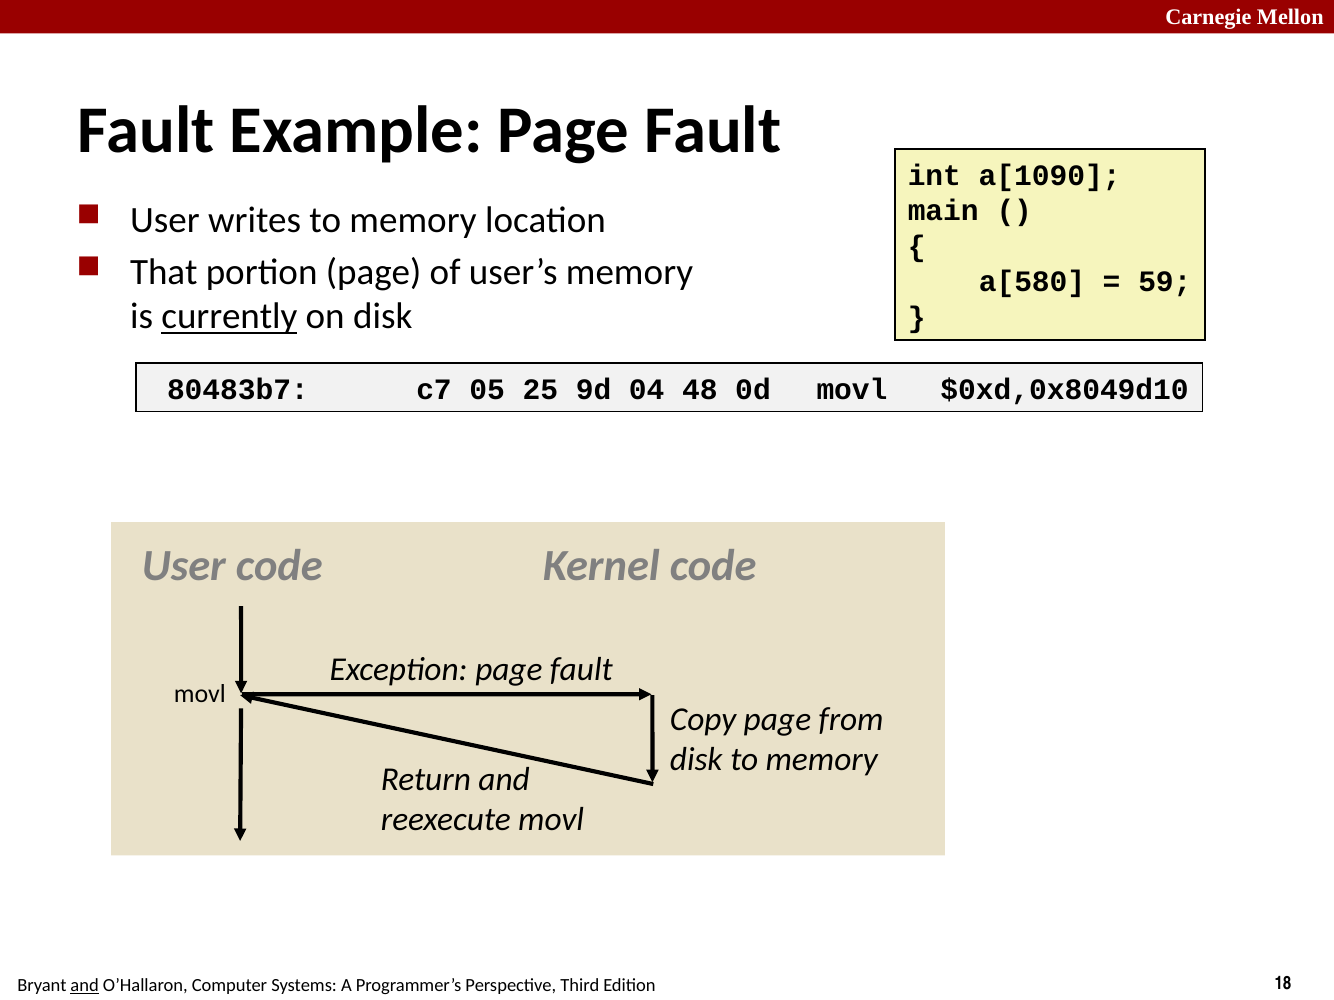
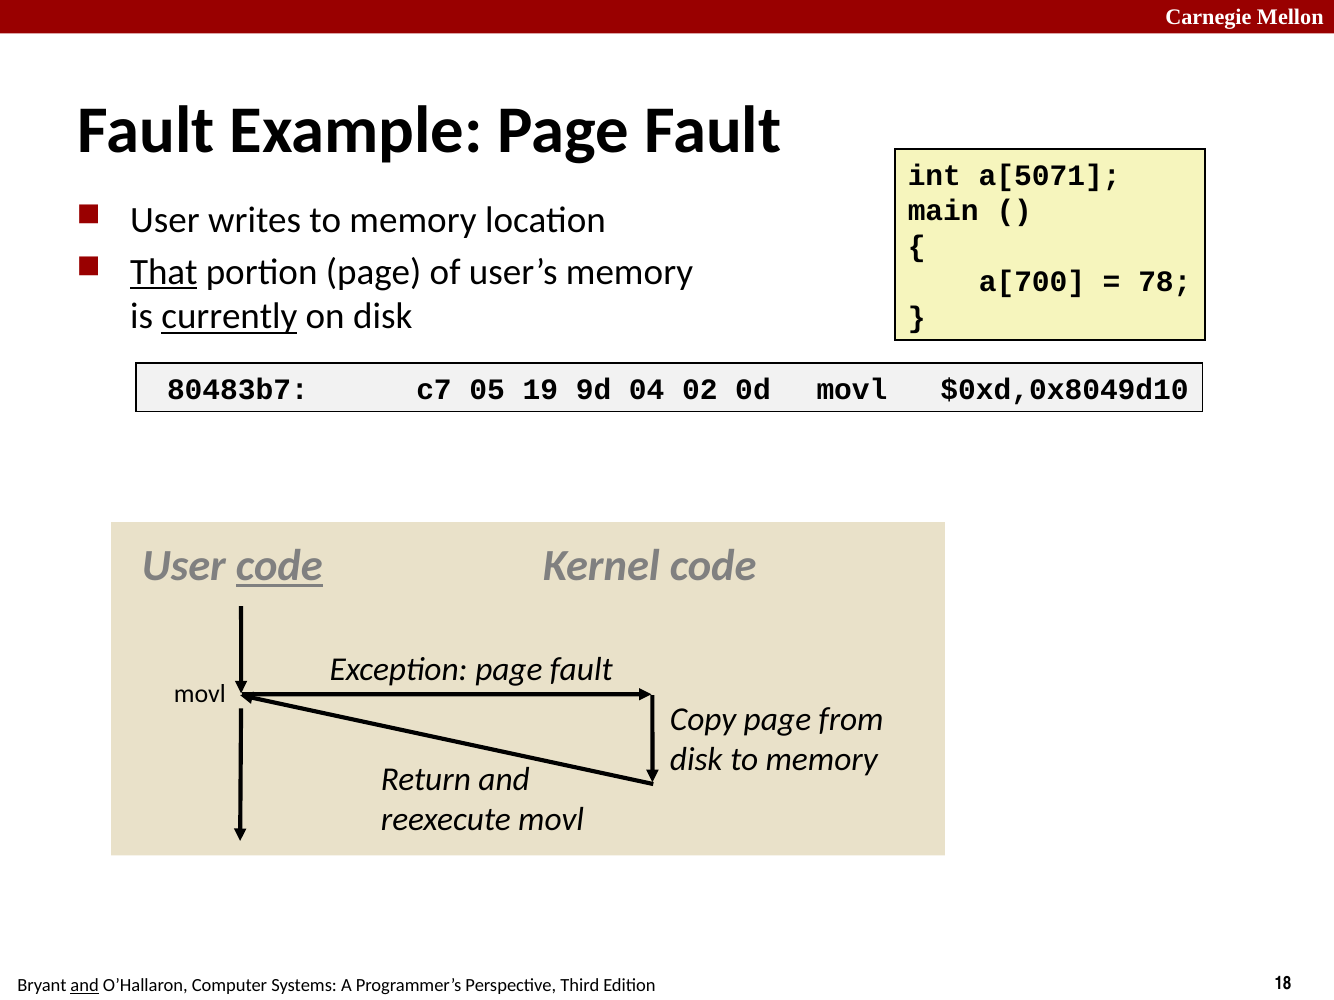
a[1090: a[1090 -> a[5071
That underline: none -> present
a[580: a[580 -> a[700
59: 59 -> 78
25: 25 -> 19
48: 48 -> 02
code at (279, 566) underline: none -> present
